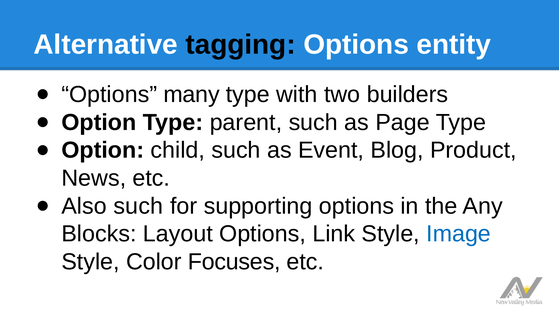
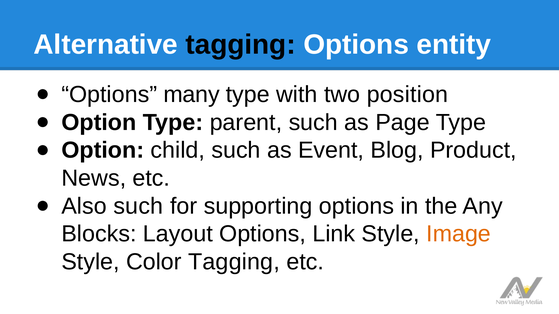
builders: builders -> position
Image colour: blue -> orange
Color Focuses: Focuses -> Tagging
